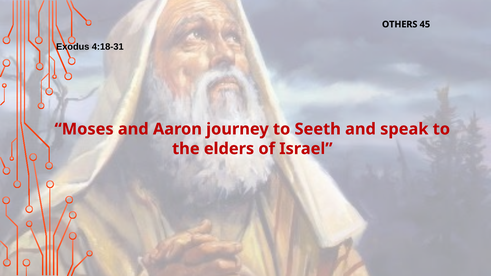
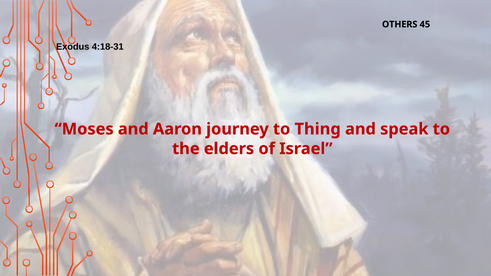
Seeth: Seeth -> Thing
